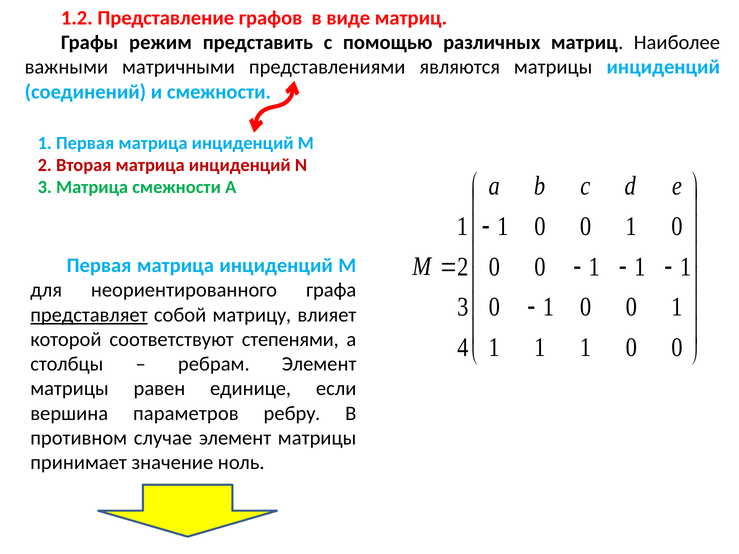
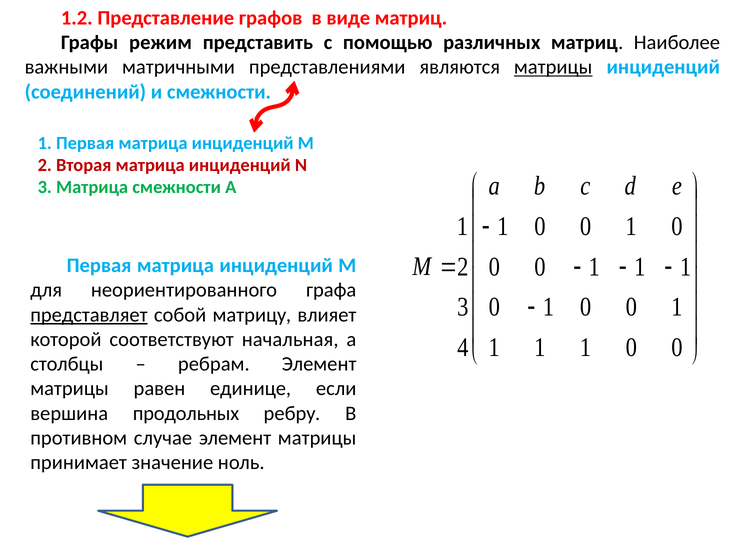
матрицы at (553, 67) underline: none -> present
степенями: степенями -> начальная
параметров: параметров -> продольных
